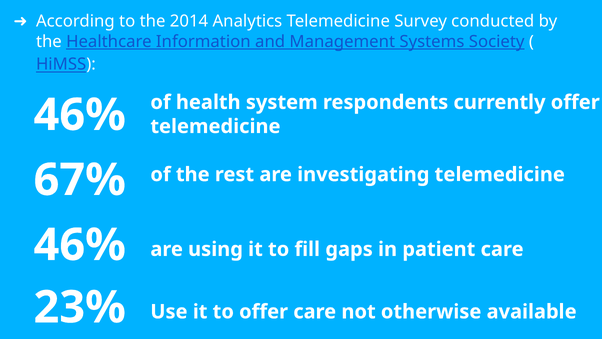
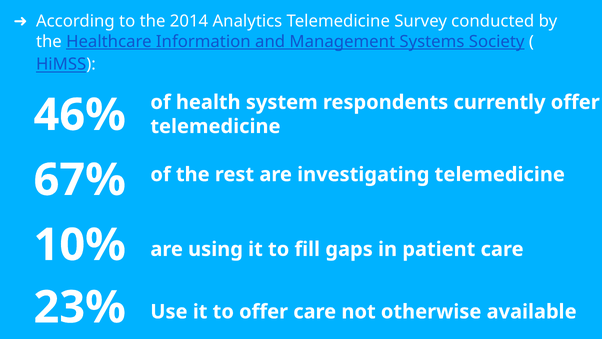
46% at (80, 245): 46% -> 10%
